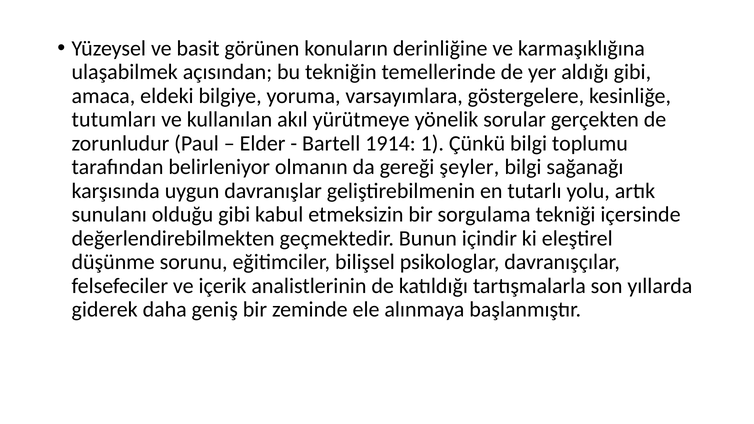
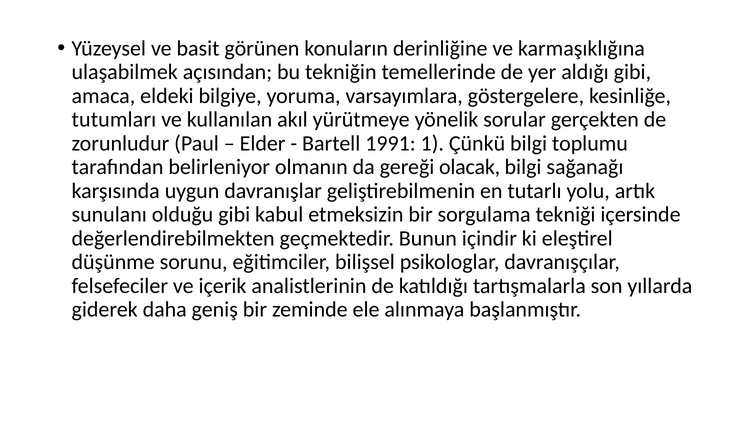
1914: 1914 -> 1991
şeyler: şeyler -> olacak
